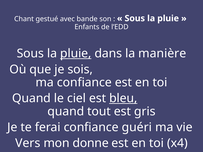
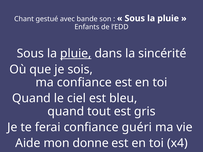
manière: manière -> sincérité
bleu underline: present -> none
Vers: Vers -> Aide
